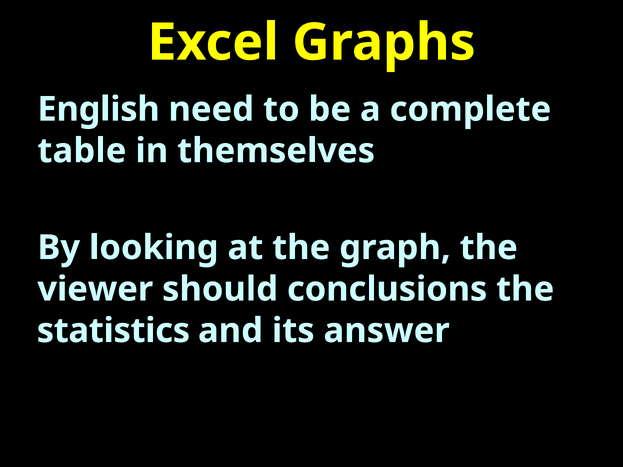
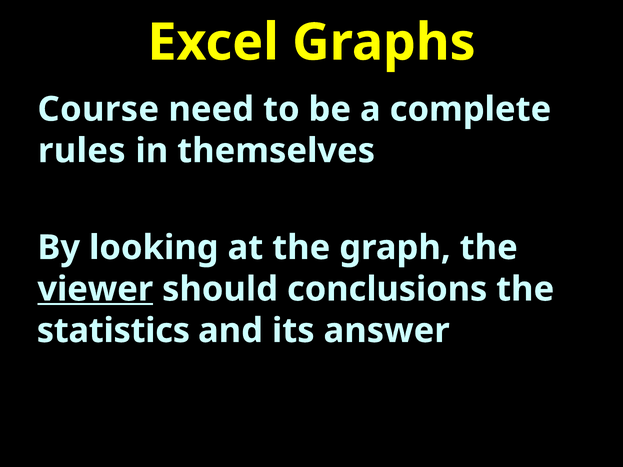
English: English -> Course
table: table -> rules
viewer underline: none -> present
